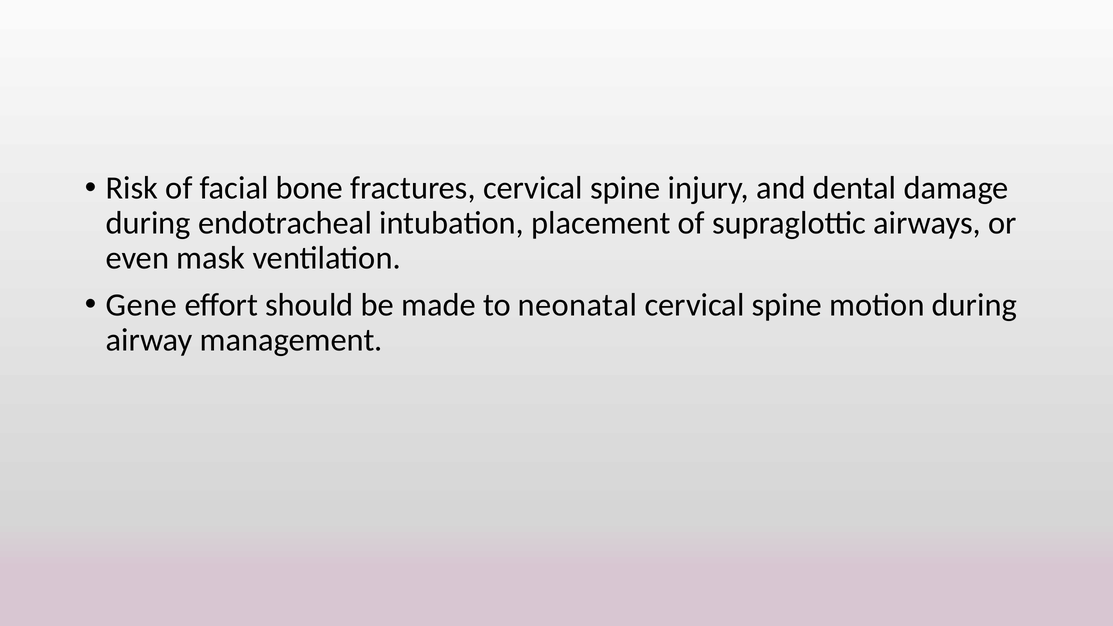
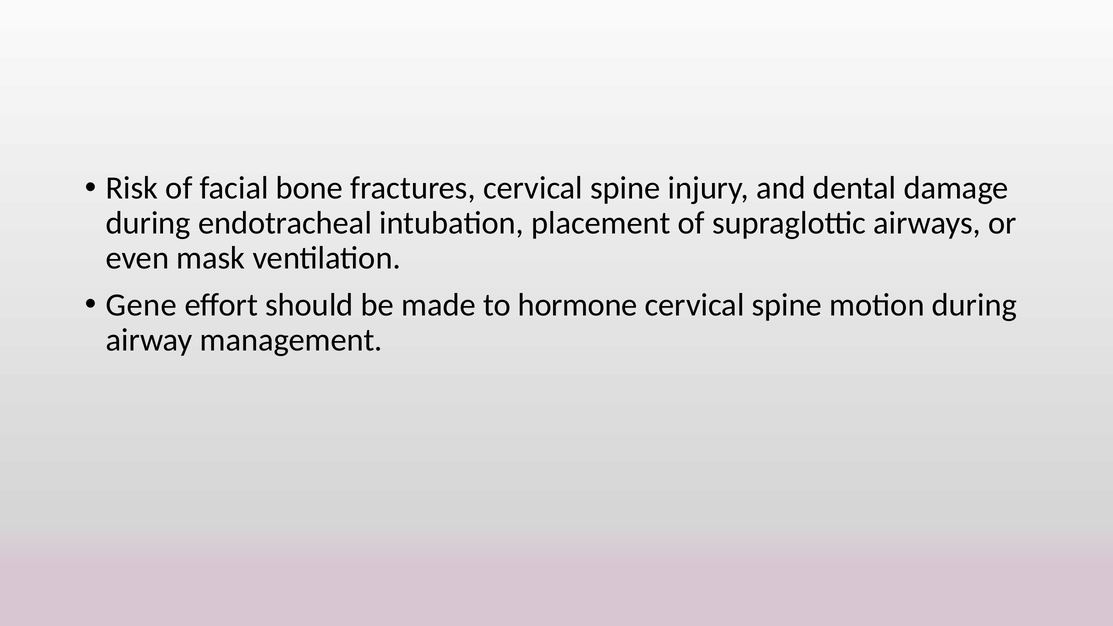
neonatal: neonatal -> hormone
